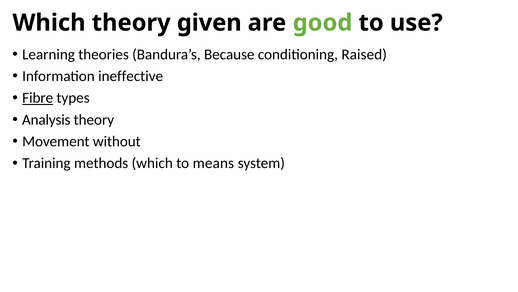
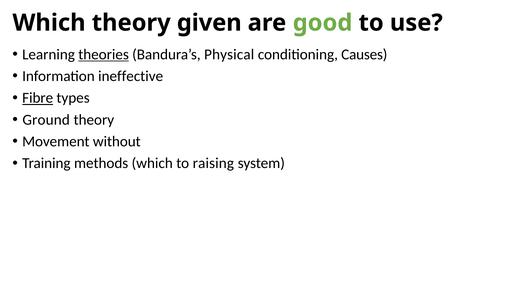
theories underline: none -> present
Because: Because -> Physical
Raised: Raised -> Causes
Analysis: Analysis -> Ground
means: means -> raising
